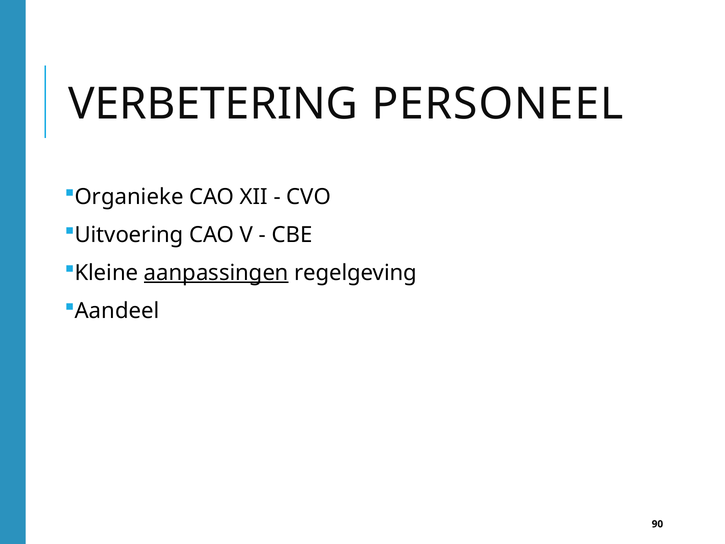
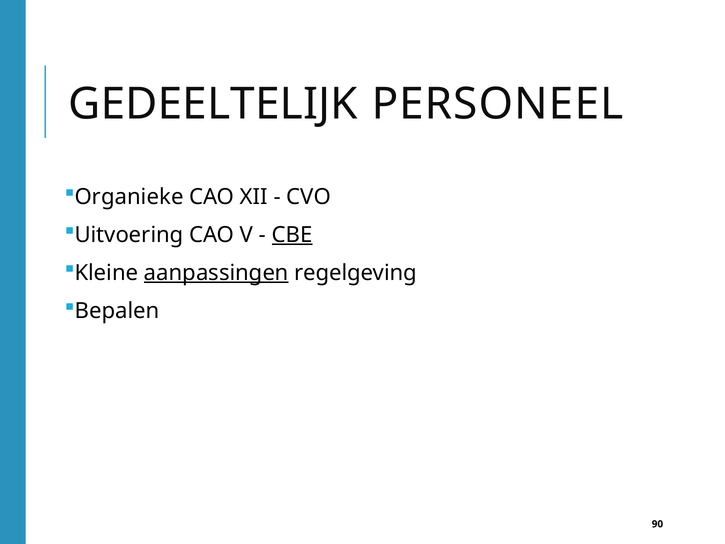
VERBETERING: VERBETERING -> GEDEELTELIJK
CBE underline: none -> present
Aandeel: Aandeel -> Bepalen
